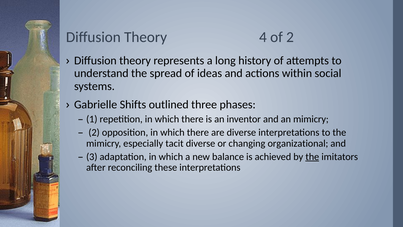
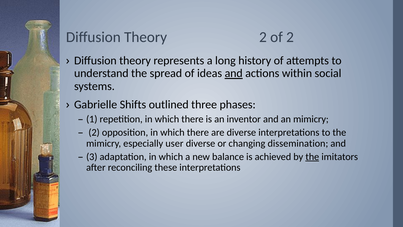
Theory 4: 4 -> 2
and at (234, 73) underline: none -> present
tacit: tacit -> user
organizational: organizational -> dissemination
